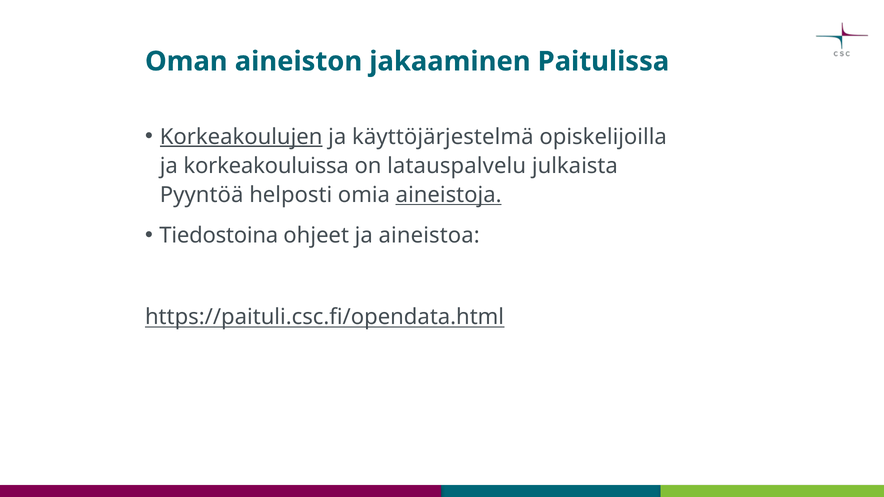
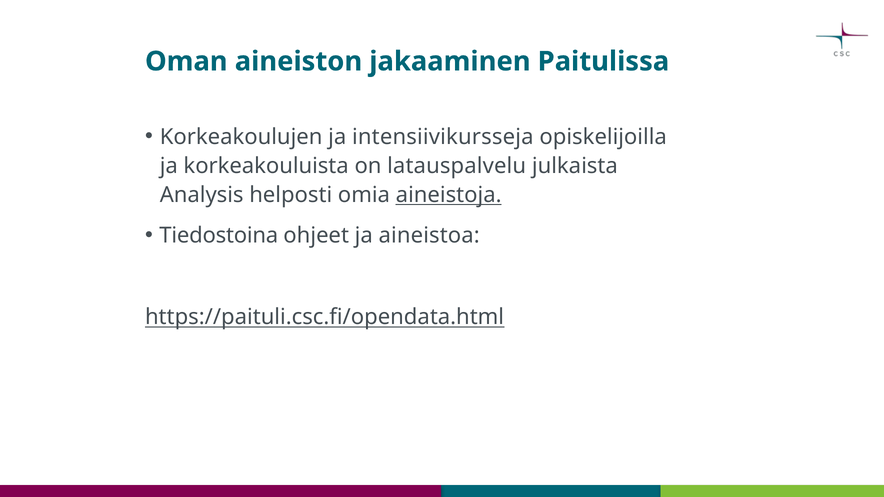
Korkeakoulujen underline: present -> none
käyttöjärjestelmä: käyttöjärjestelmä -> intensiivikursseja
korkeakouluissa: korkeakouluissa -> korkeakouluista
Pyyntöä: Pyyntöä -> Analysis
